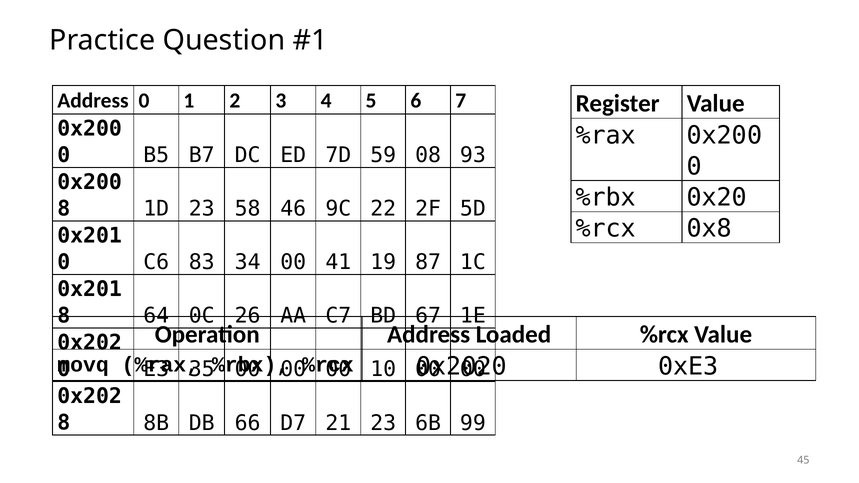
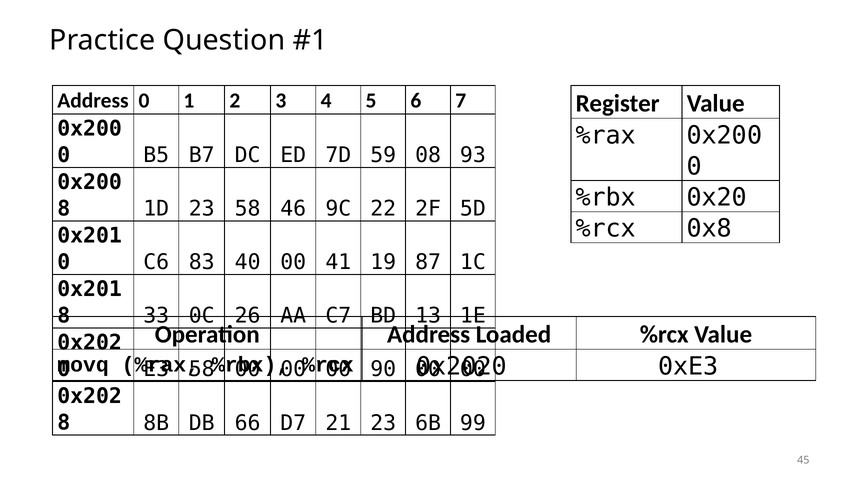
34: 34 -> 40
64: 64 -> 33
67: 67 -> 13
35 at (202, 370): 35 -> 58
10: 10 -> 90
